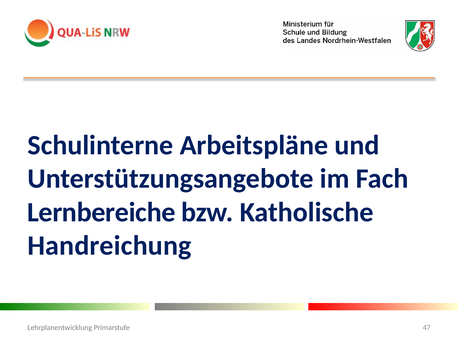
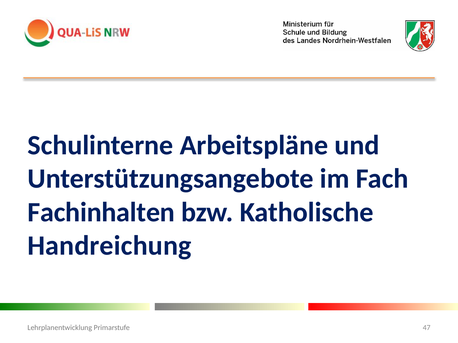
Lernbereiche: Lernbereiche -> Fachinhalten
